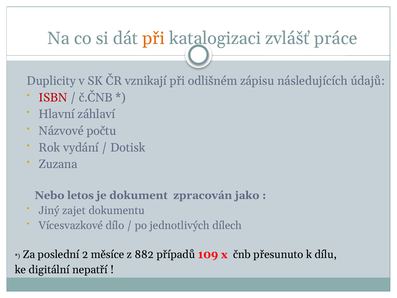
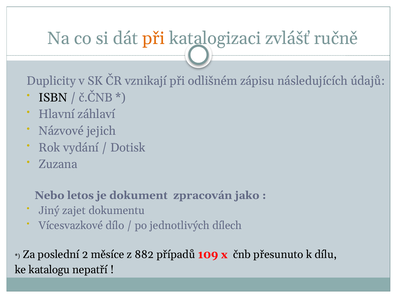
práce: práce -> ručně
ISBN colour: red -> black
počtu: počtu -> jejich
digitální: digitální -> katalogu
